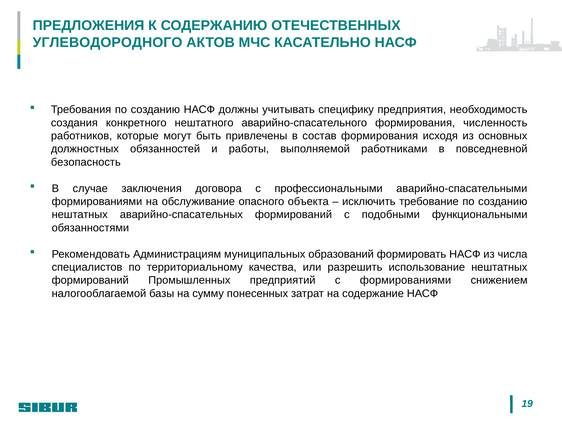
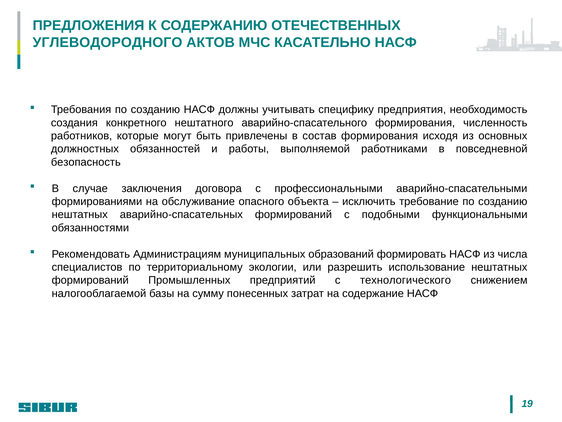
качества: качества -> экологии
с формированиями: формированиями -> технологического
